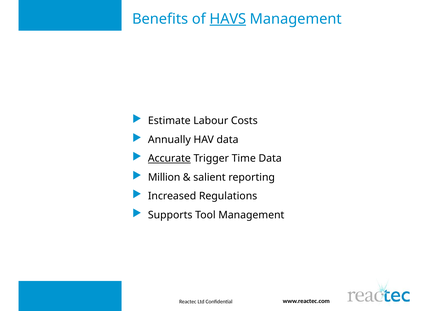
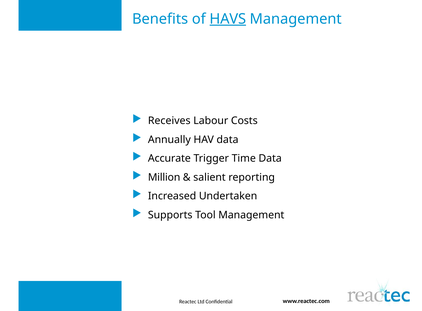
Estimate: Estimate -> Receives
Accurate underline: present -> none
Regulations: Regulations -> Undertaken
